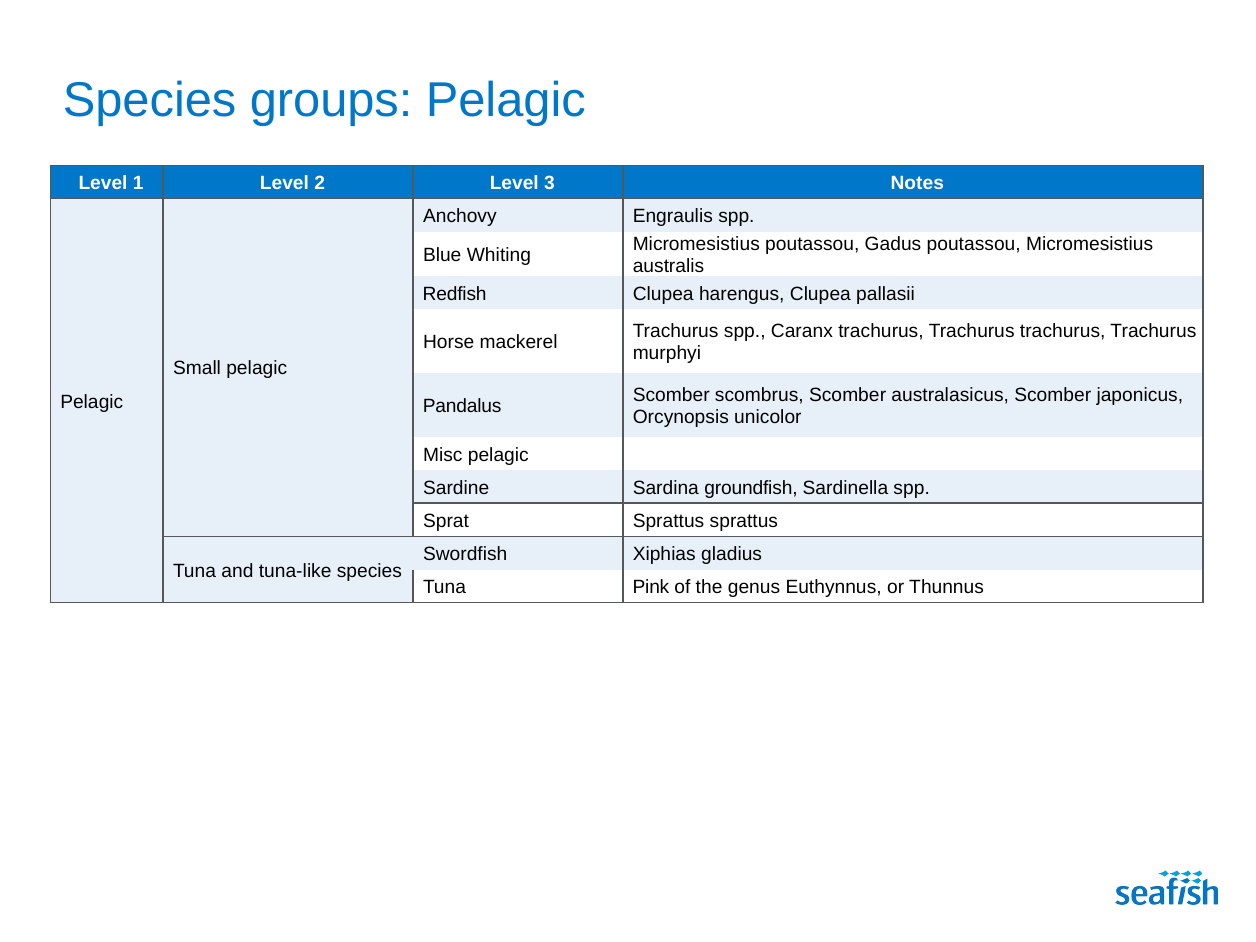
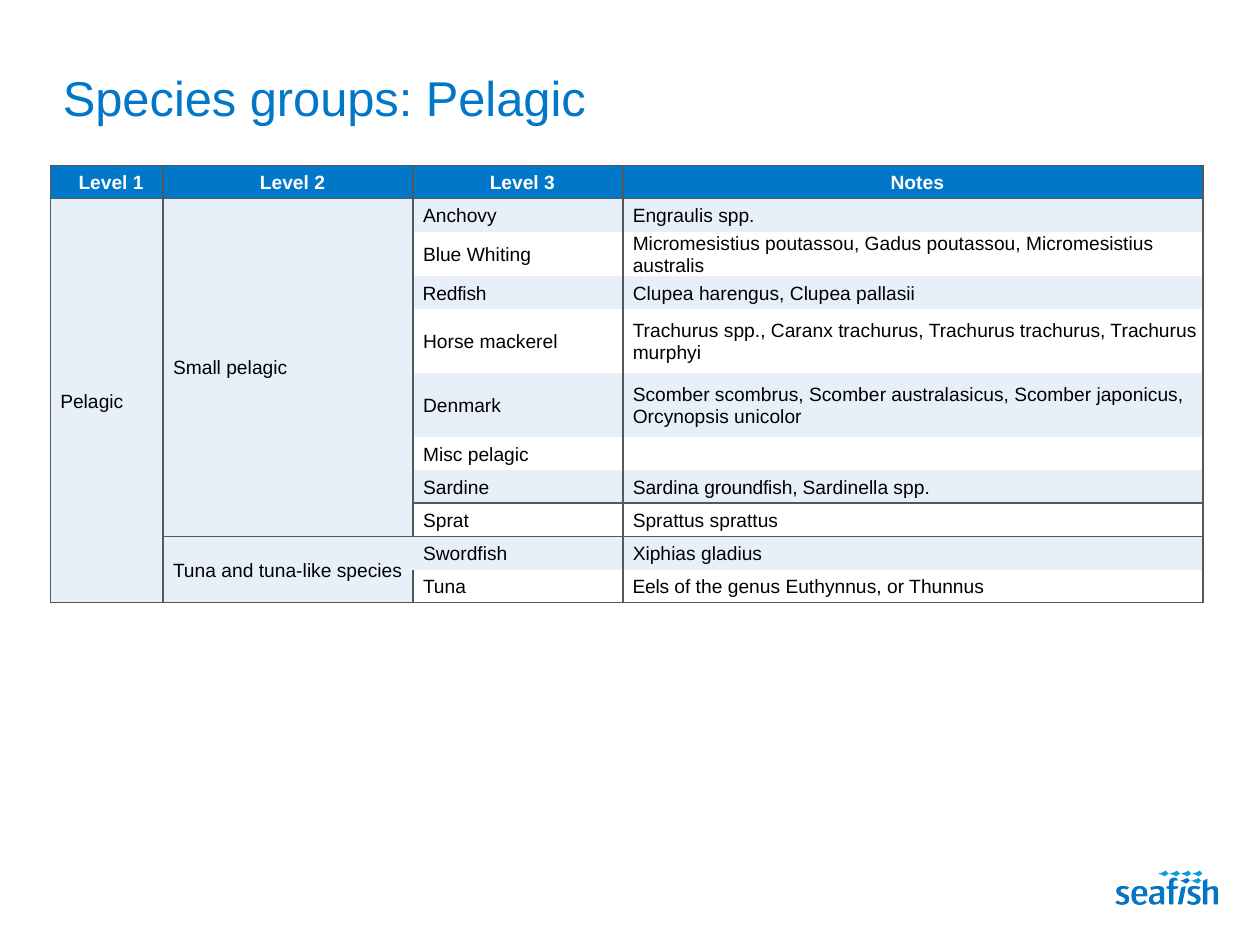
Pandalus: Pandalus -> Denmark
Pink: Pink -> Eels
